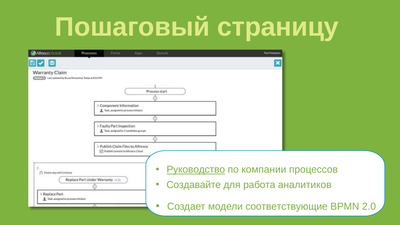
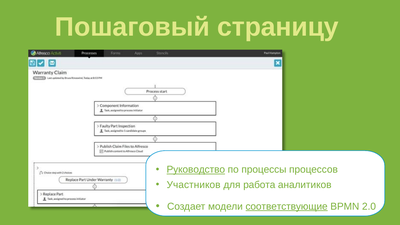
компании: компании -> процессы
Создавайте: Создавайте -> Участников
соответствующие underline: none -> present
